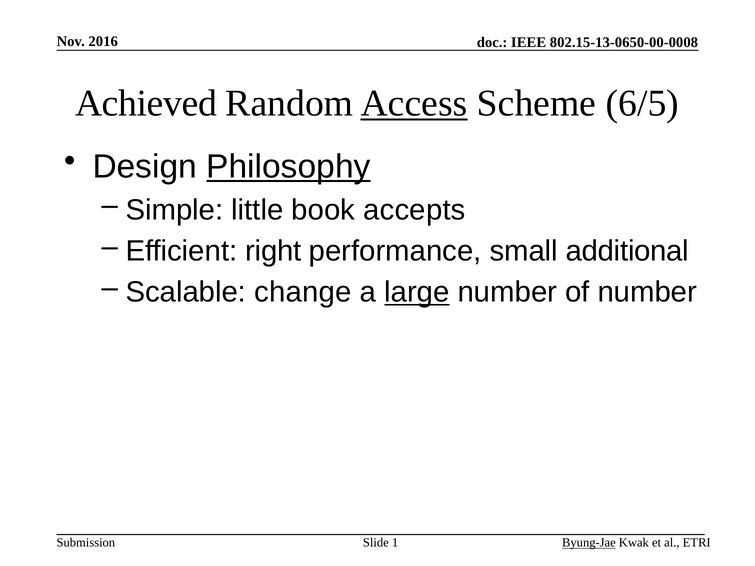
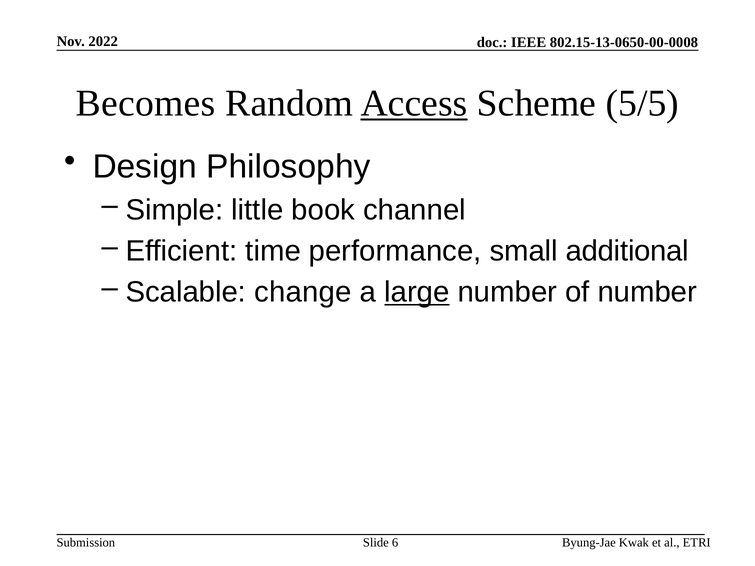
2016: 2016 -> 2022
Achieved: Achieved -> Becomes
6/5: 6/5 -> 5/5
Philosophy underline: present -> none
accepts: accepts -> channel
right: right -> time
Byung-Jae underline: present -> none
1: 1 -> 6
